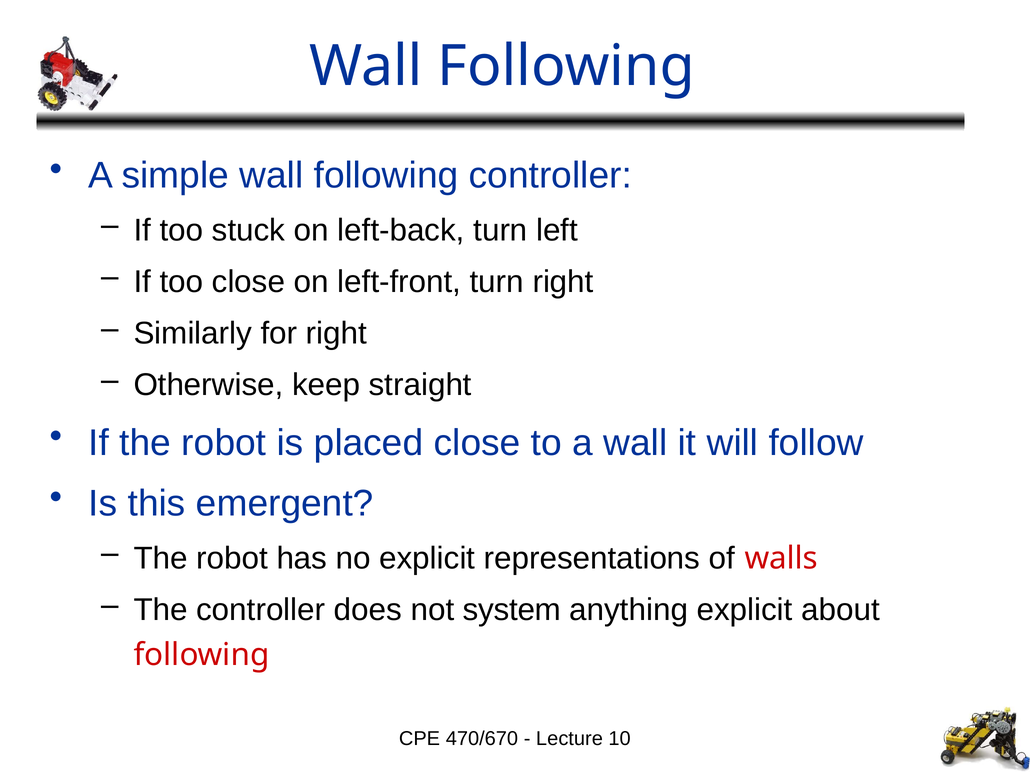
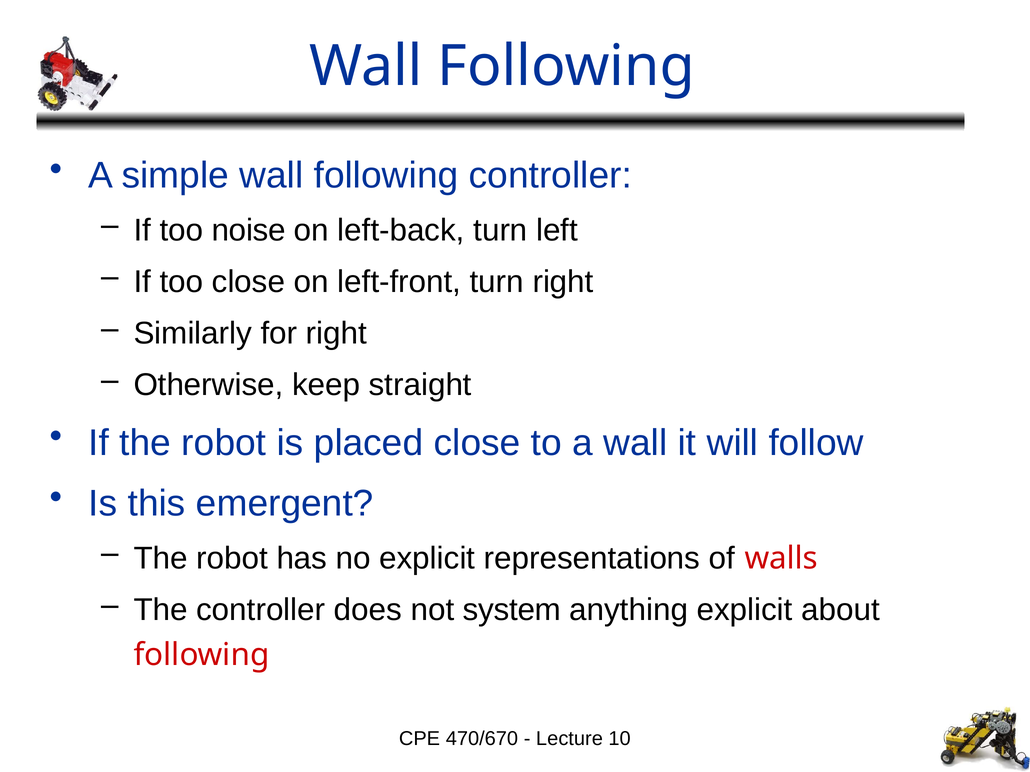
stuck: stuck -> noise
